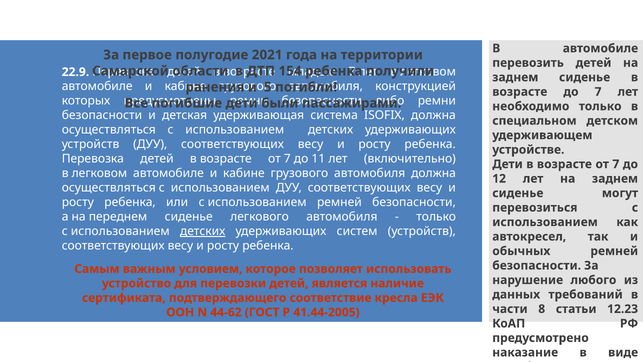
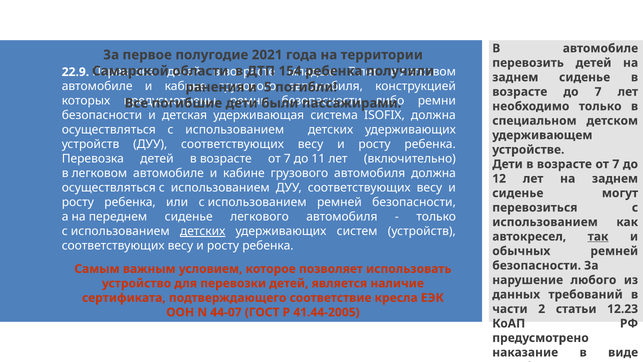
так underline: none -> present
8: 8 -> 2
44-62: 44-62 -> 44-07
